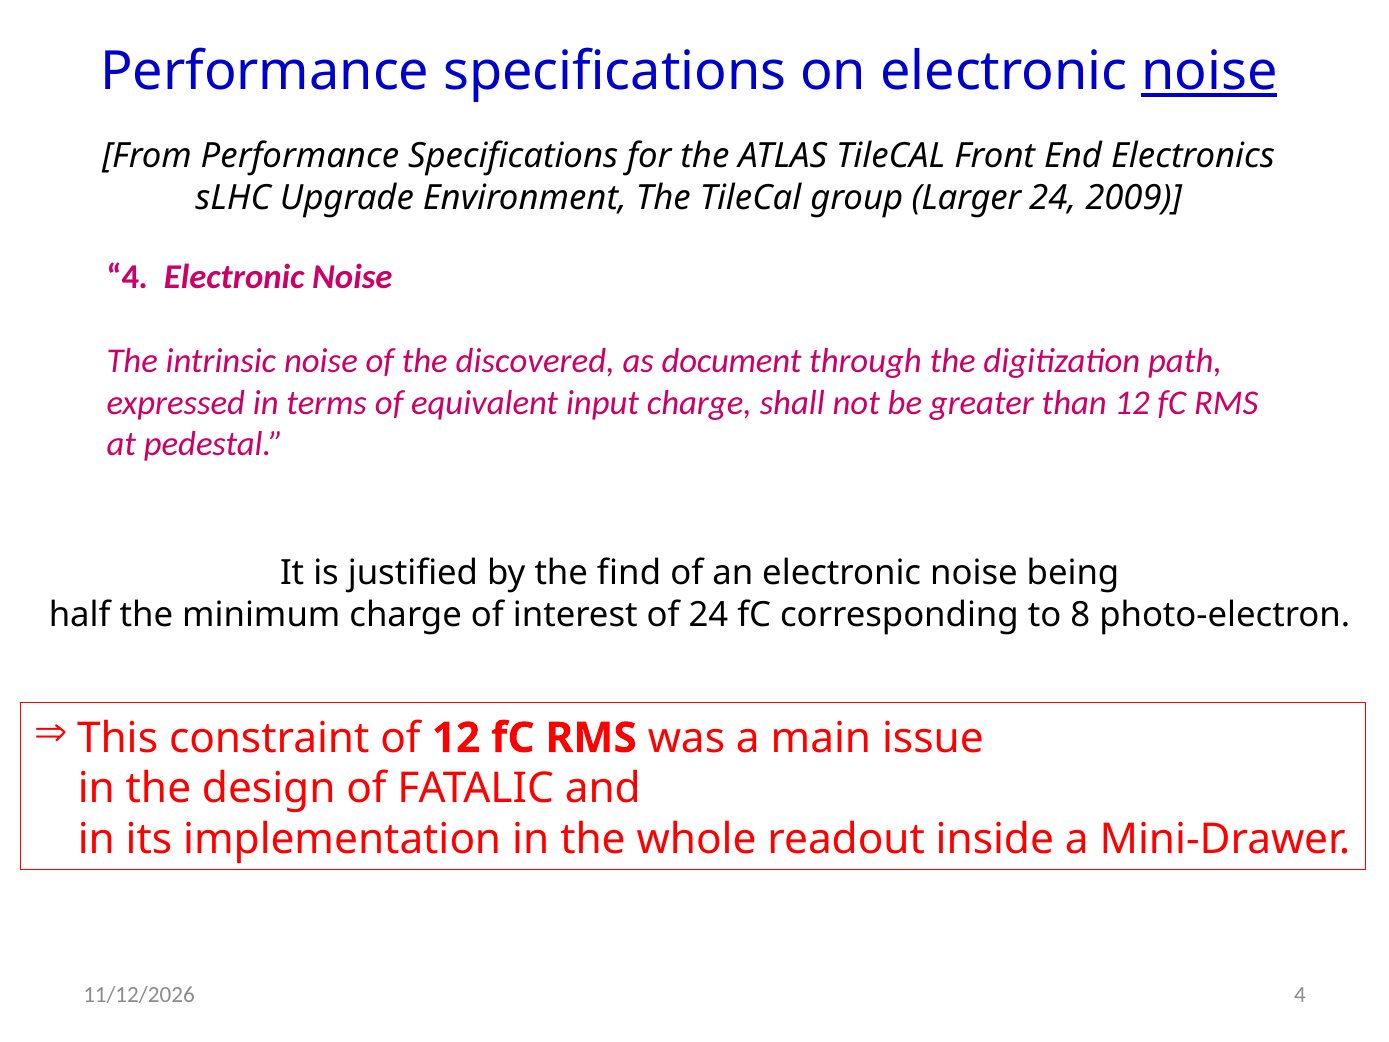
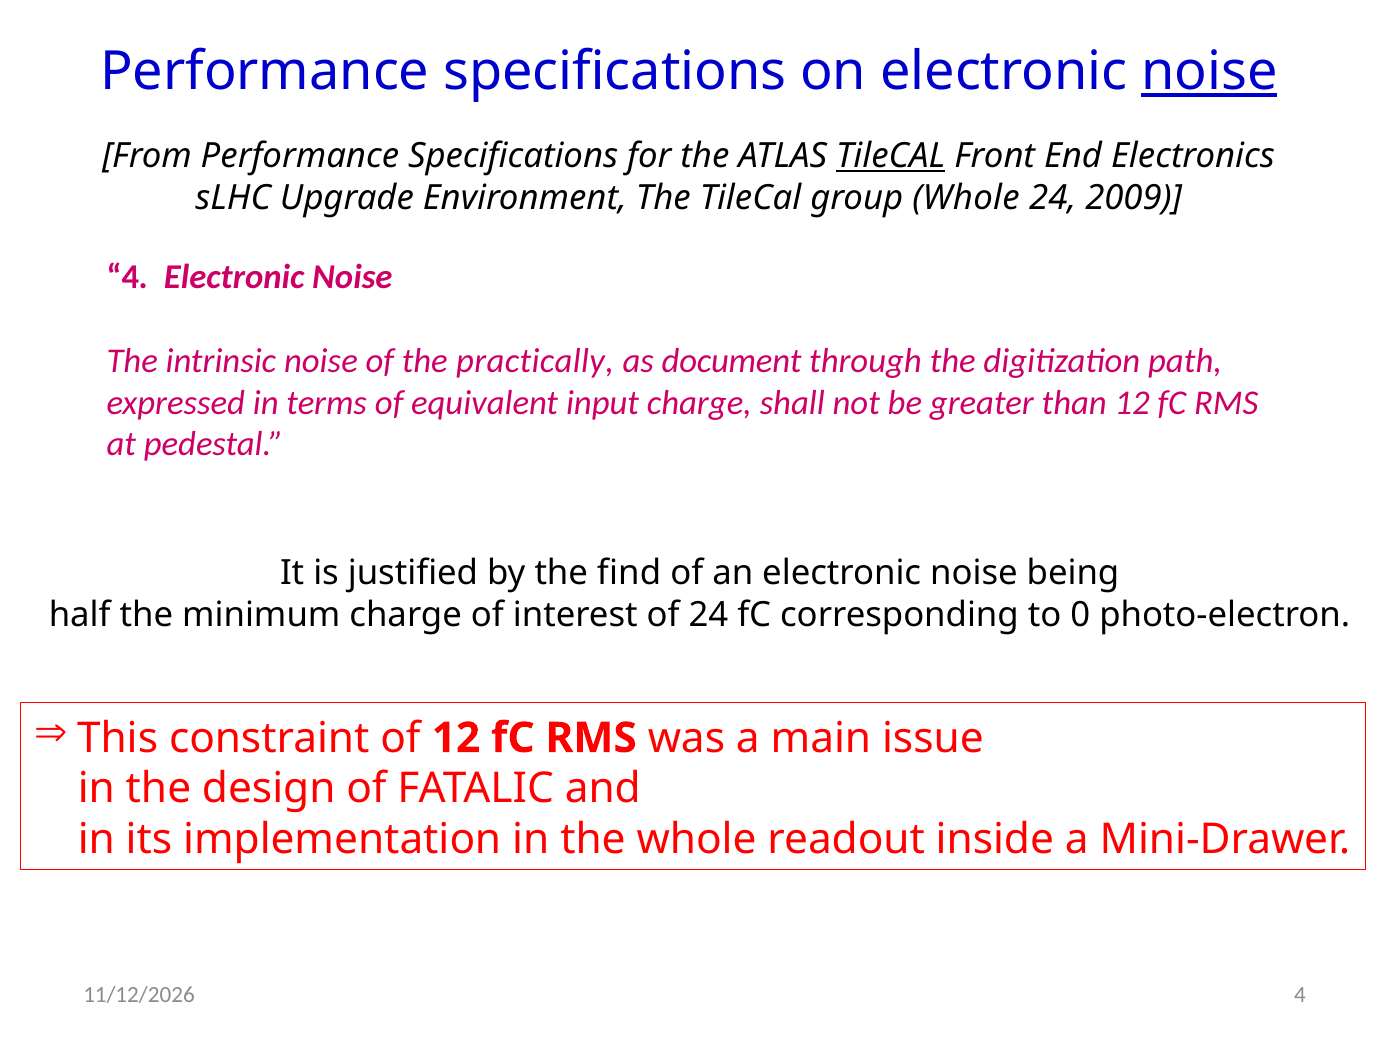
TileCAL at (891, 156) underline: none -> present
group Larger: Larger -> Whole
discovered: discovered -> practically
8: 8 -> 0
